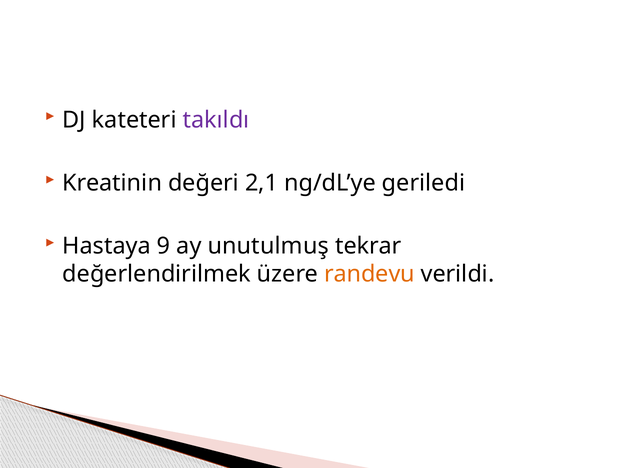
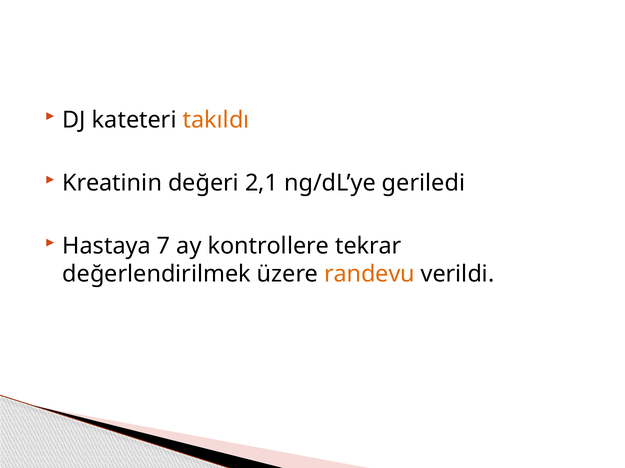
takıldı colour: purple -> orange
9: 9 -> 7
unutulmuş: unutulmuş -> kontrollere
